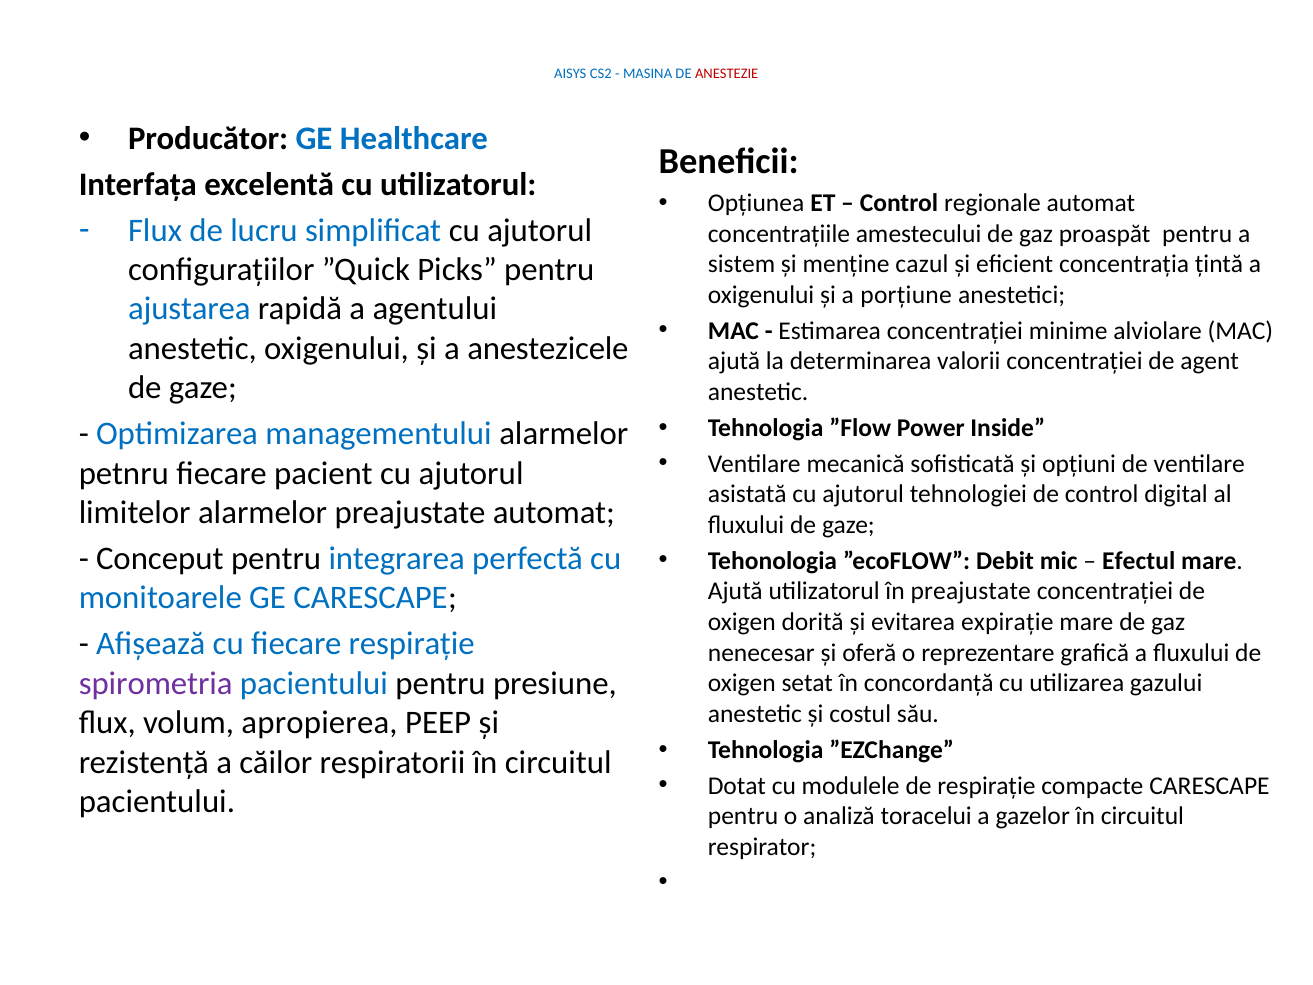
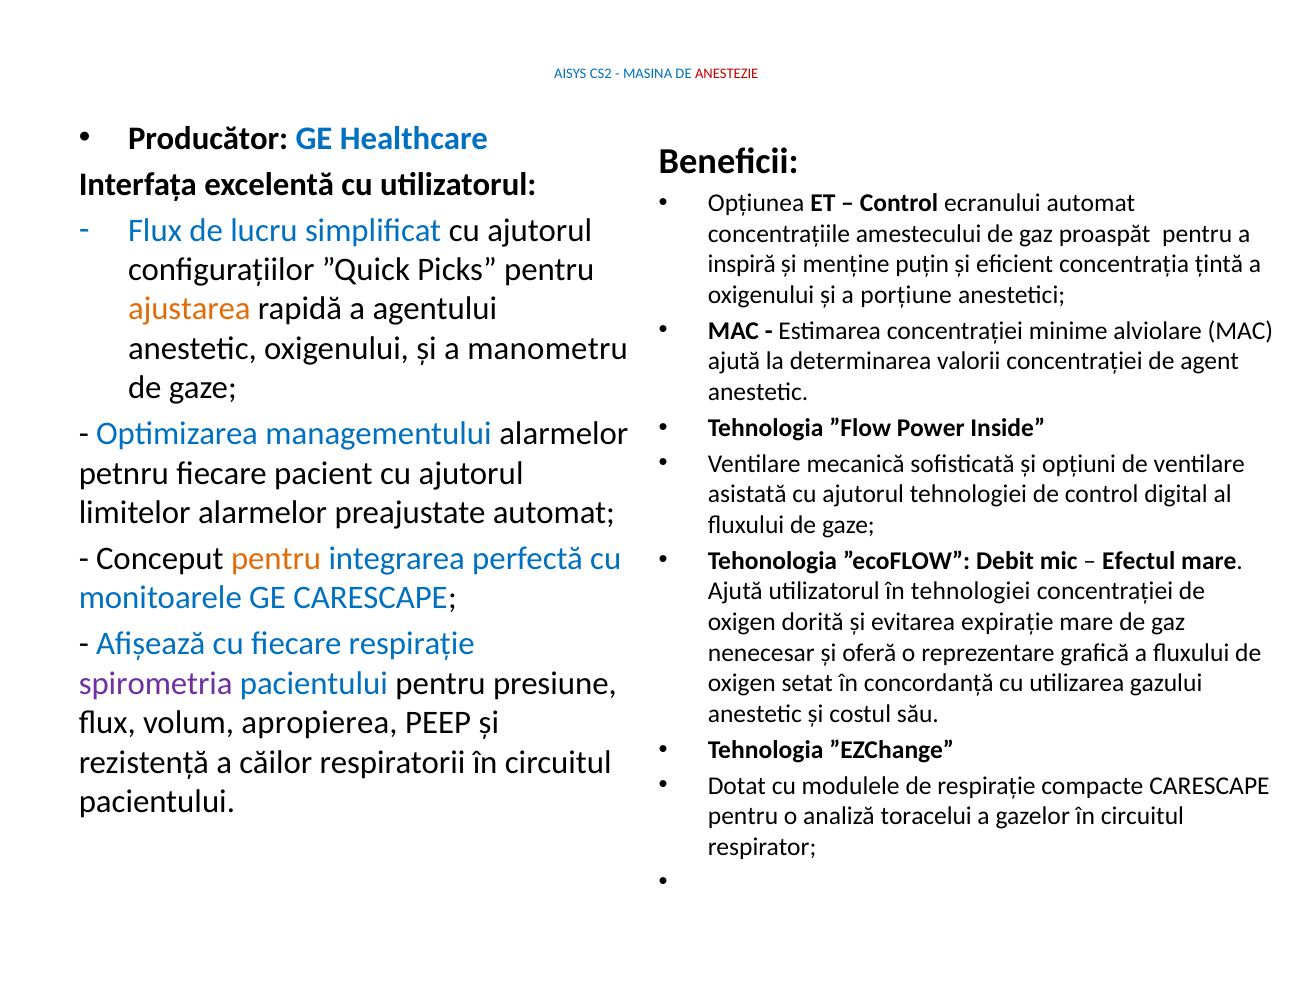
regionale: regionale -> ecranului
sistem: sistem -> inspiră
cazul: cazul -> puțin
ajustarea colour: blue -> orange
anestezicele: anestezicele -> manometru
pentru at (276, 559) colour: black -> orange
în preajustate: preajustate -> tehnologiei
